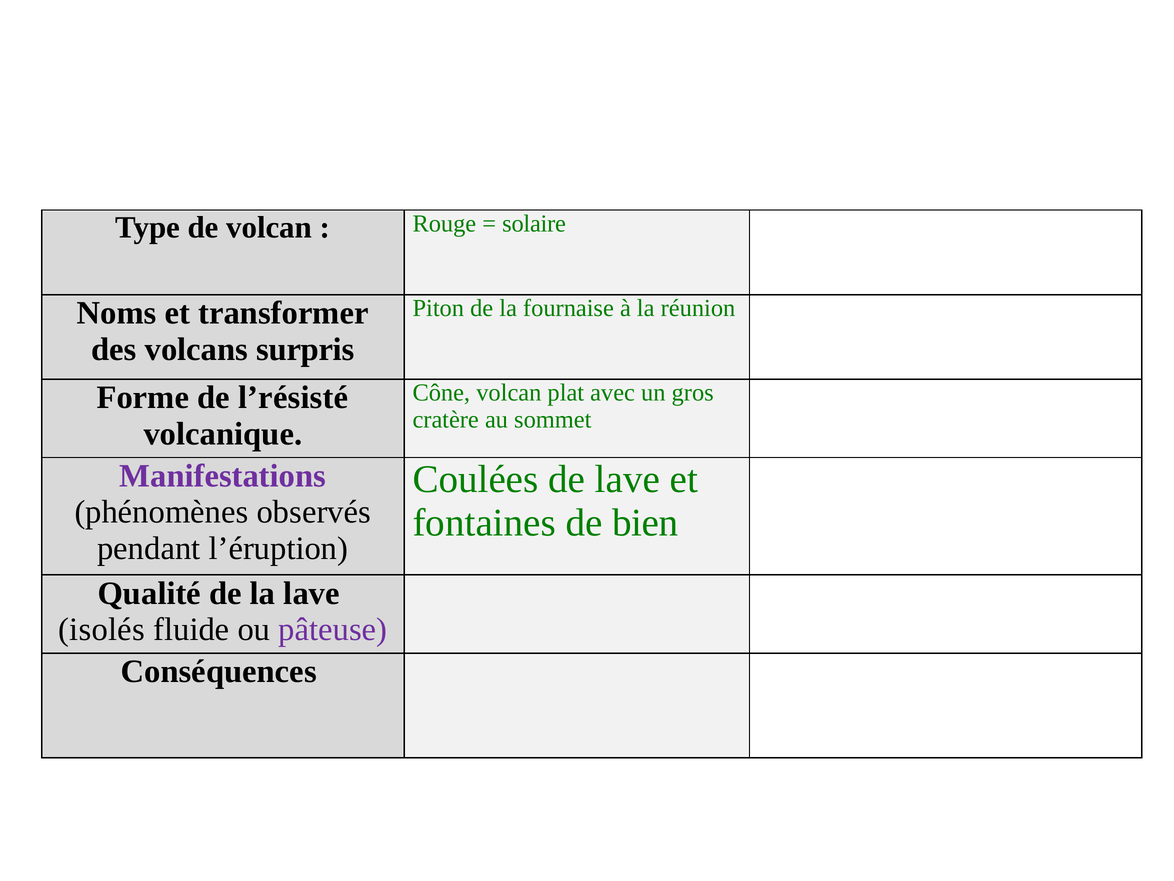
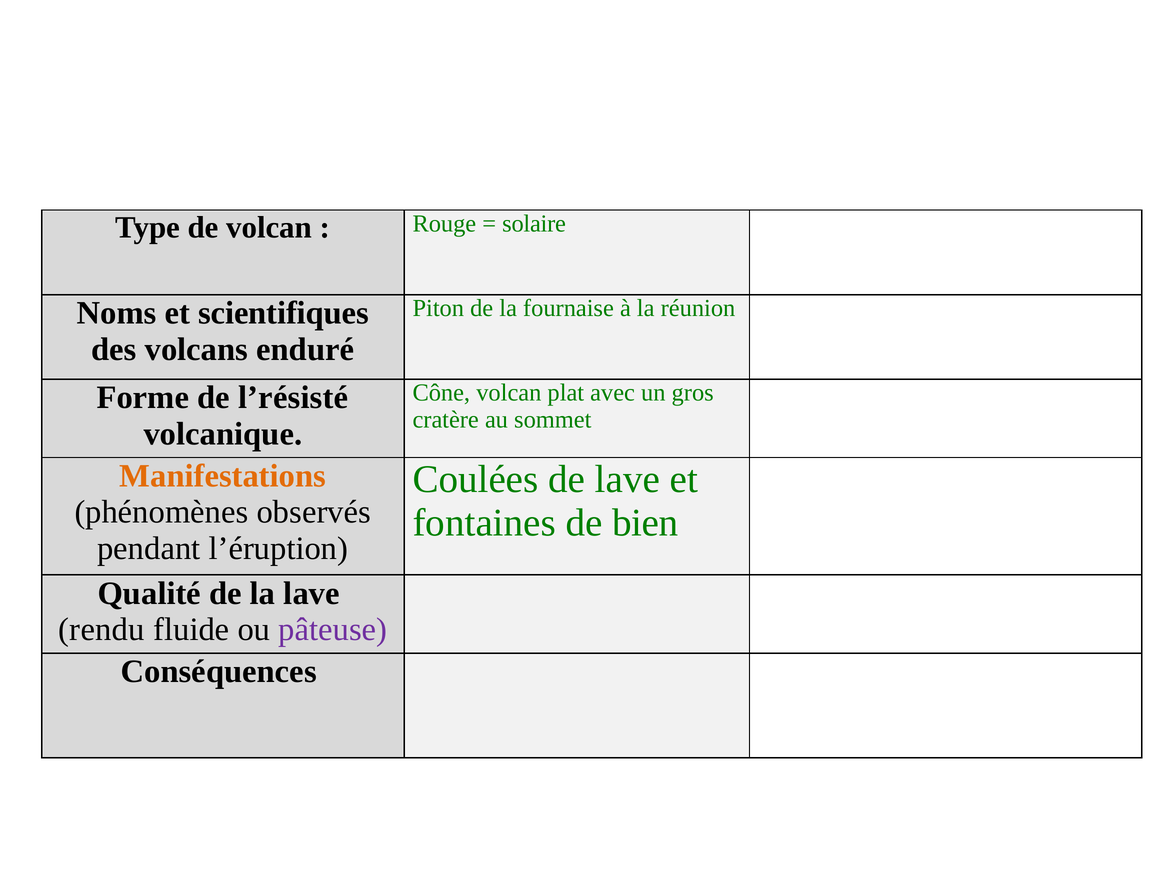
transformer: transformer -> scientifiques
surpris: surpris -> enduré
Manifestations colour: purple -> orange
isolés: isolés -> rendu
